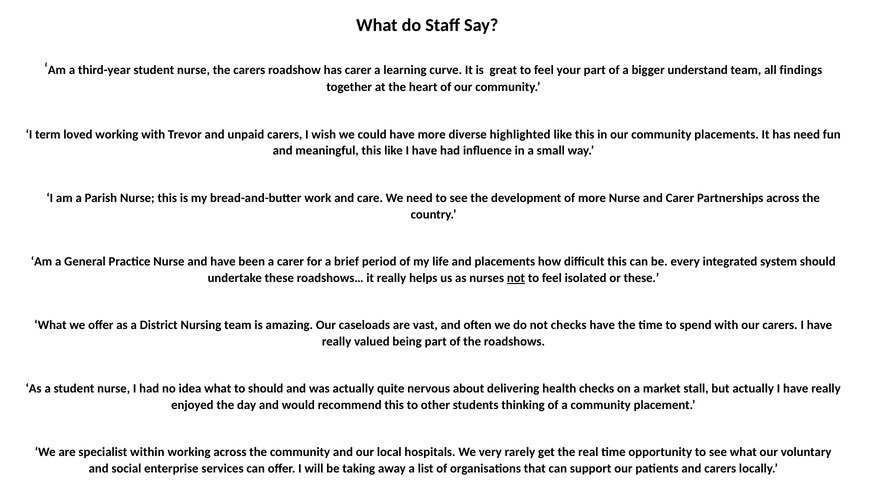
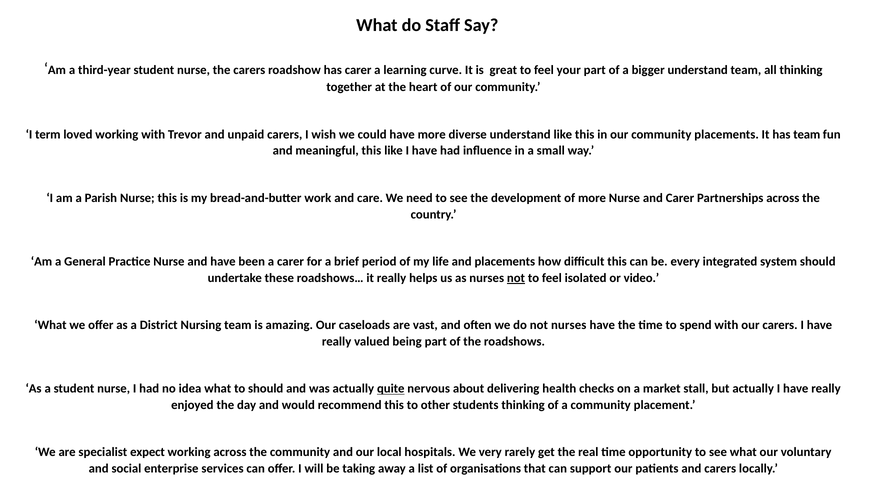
all findings: findings -> thinking
diverse highlighted: highlighted -> understand
has need: need -> team
or these: these -> video
not checks: checks -> nurses
quite underline: none -> present
within: within -> expect
